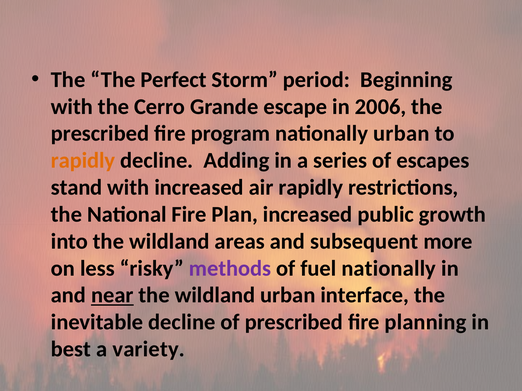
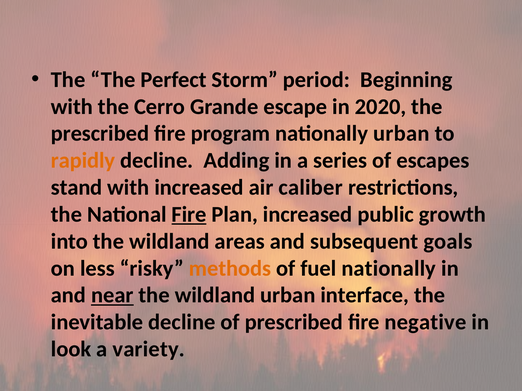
2006: 2006 -> 2020
air rapidly: rapidly -> caliber
Fire at (189, 215) underline: none -> present
more: more -> goals
methods colour: purple -> orange
planning: planning -> negative
best: best -> look
